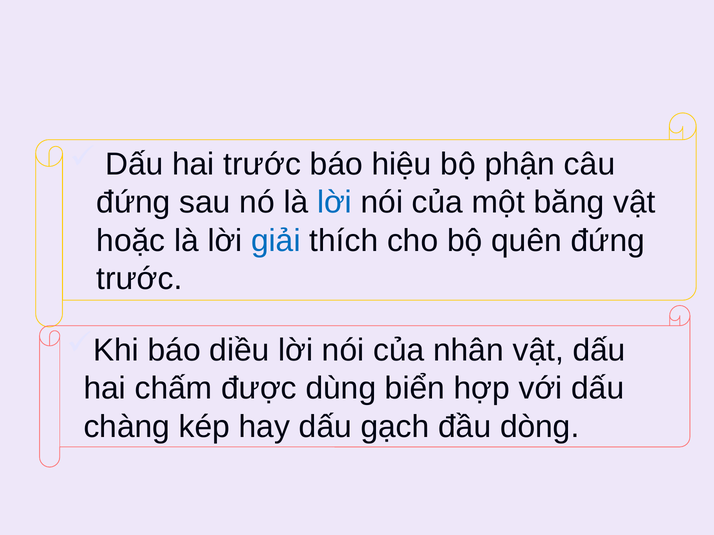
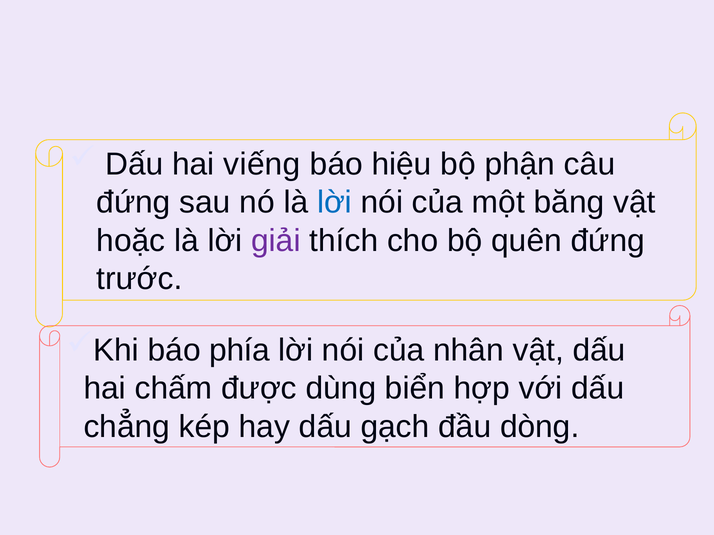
hai trước: trước -> viếng
giải colour: blue -> purple
diều: diều -> phía
chàng: chàng -> chẳng
